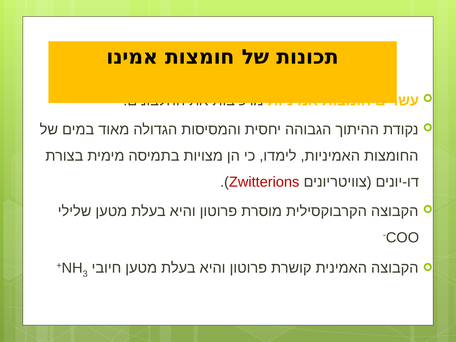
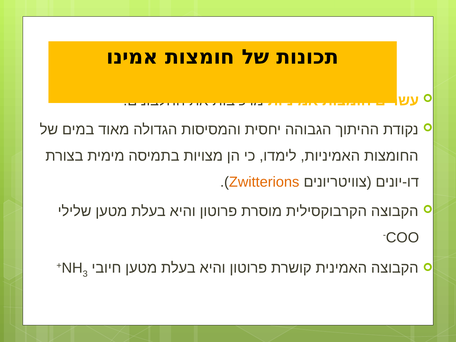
Zwitterions colour: red -> orange
